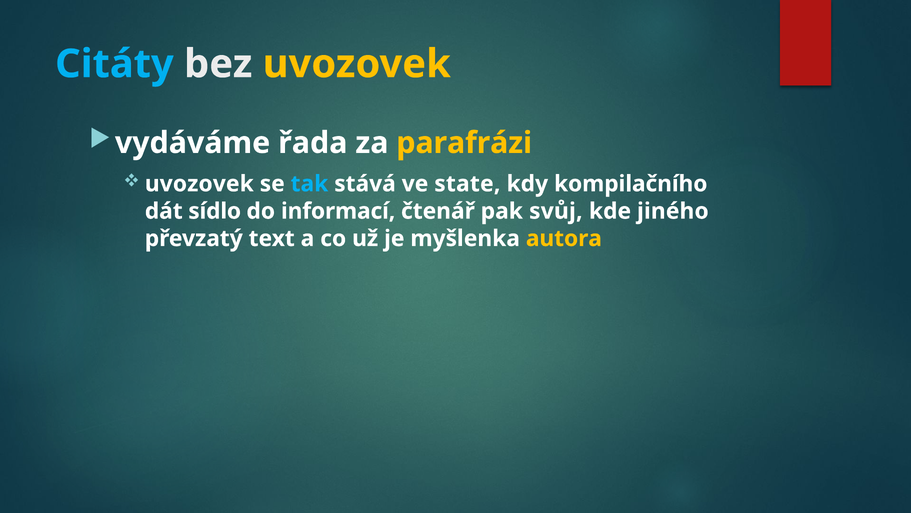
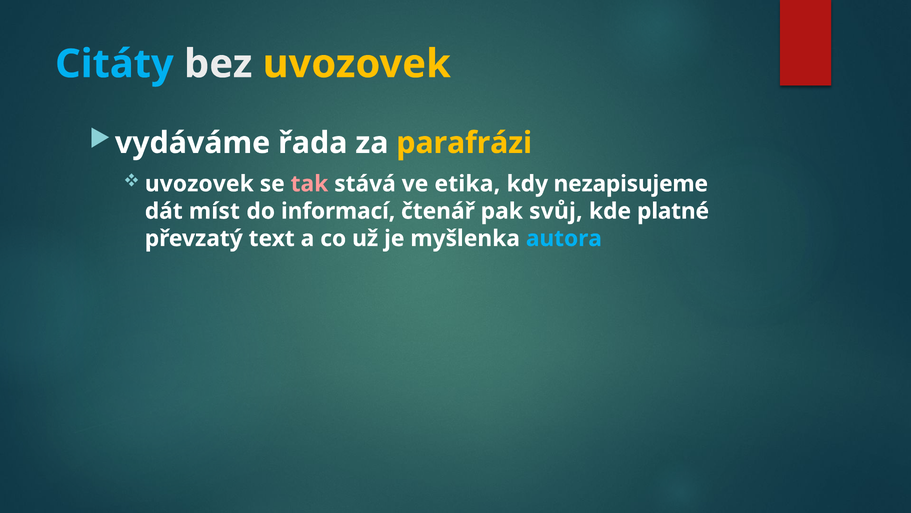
tak colour: light blue -> pink
state: state -> etika
kompilačního: kompilačního -> nezapisujeme
sídlo: sídlo -> míst
jiného: jiného -> platné
autora colour: yellow -> light blue
